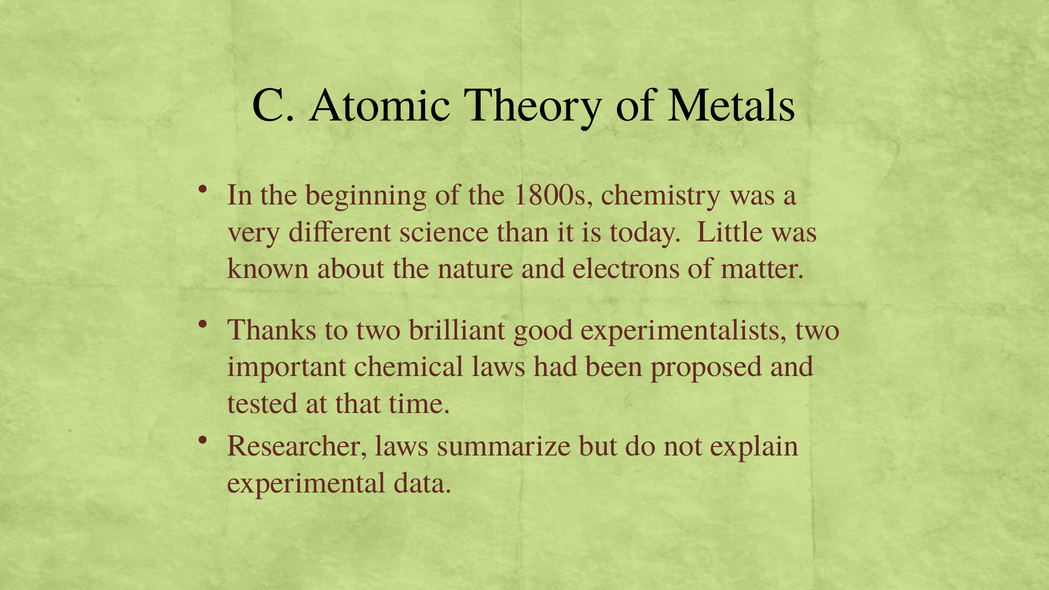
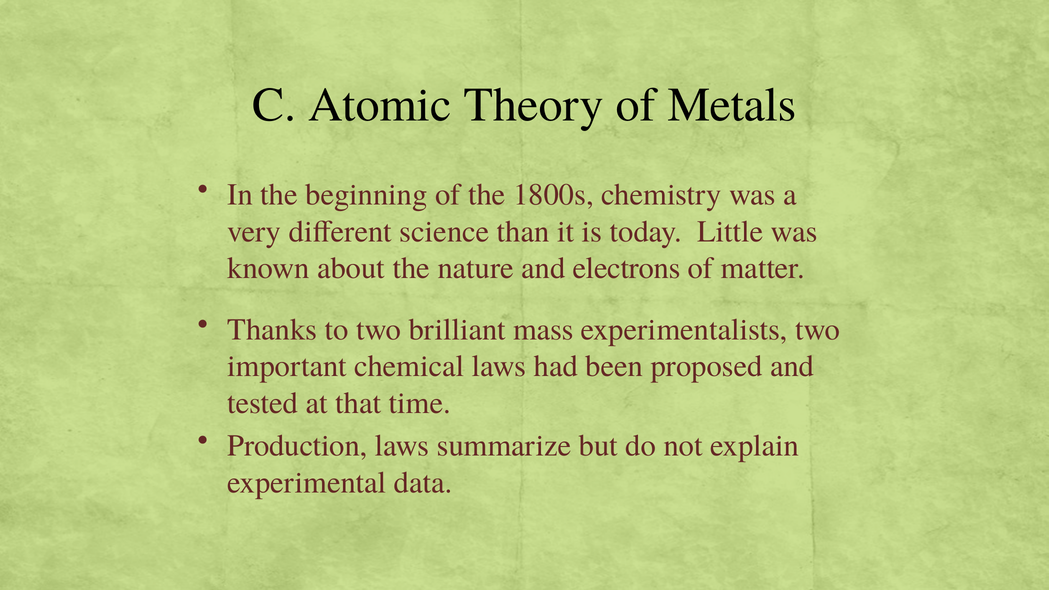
good: good -> mass
Researcher: Researcher -> Production
